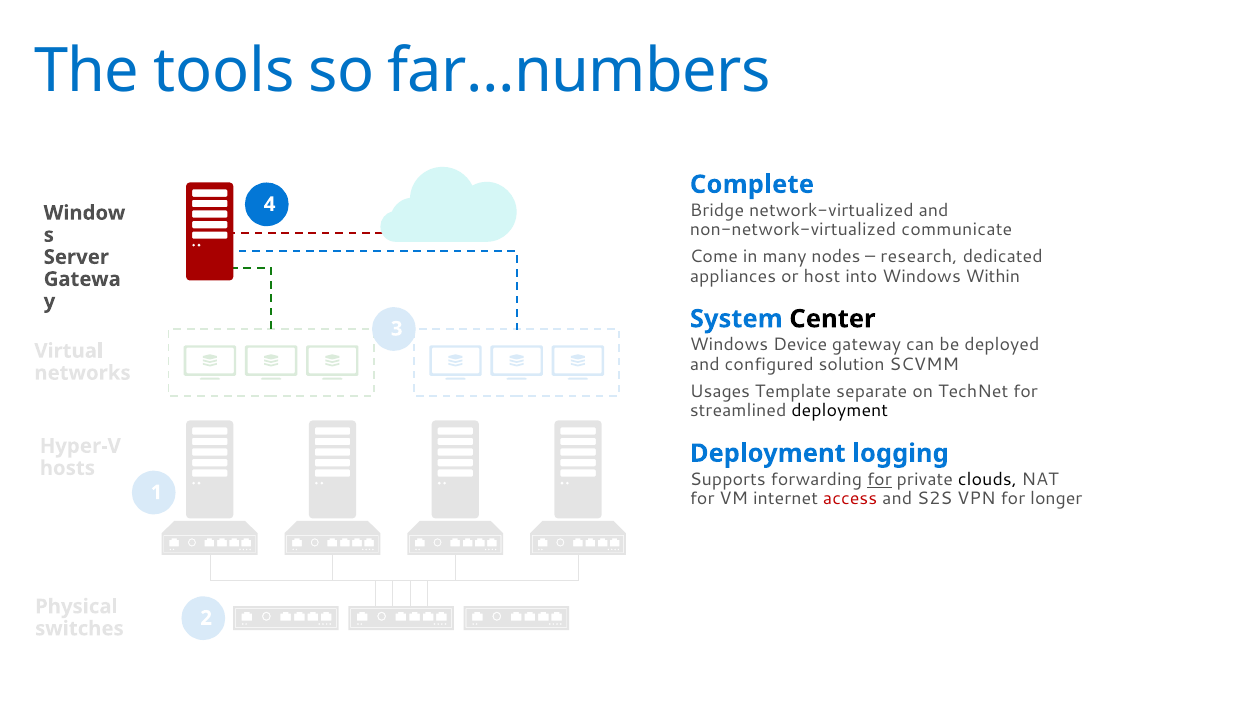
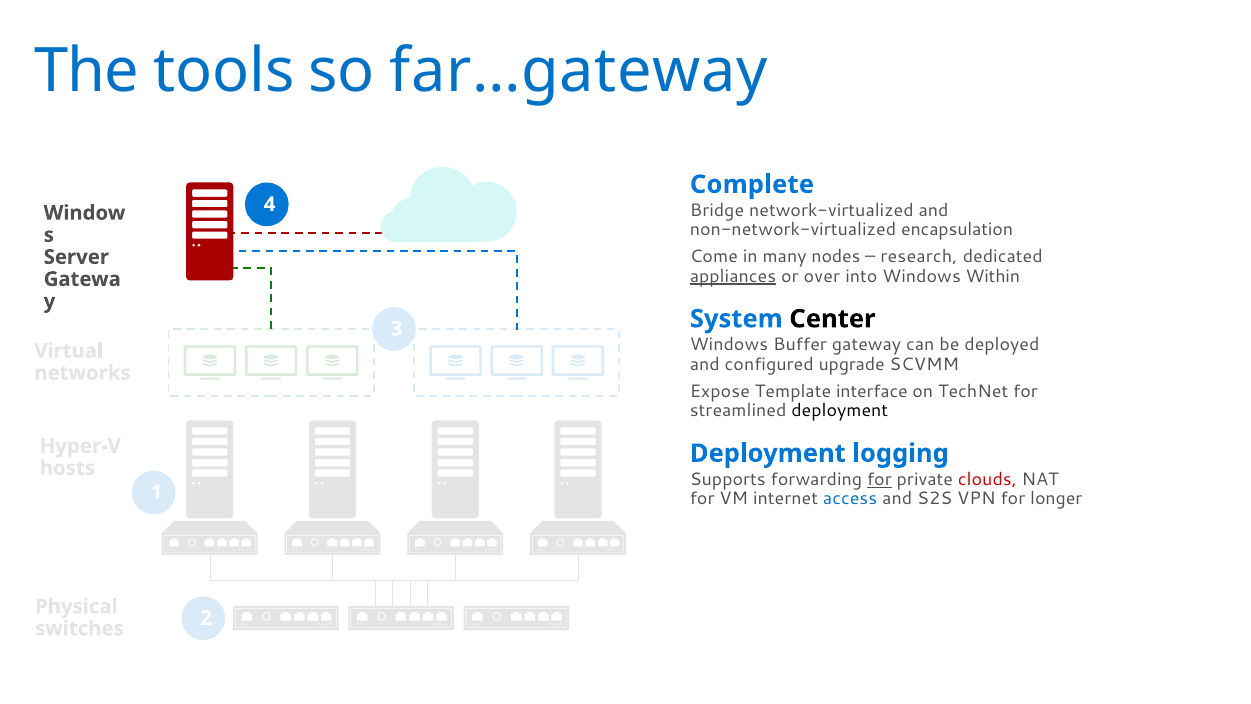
far…numbers: far…numbers -> far…gateway
communicate: communicate -> encapsulation
appliances underline: none -> present
host: host -> over
Device: Device -> Buffer
solution: solution -> upgrade
Usages: Usages -> Expose
separate: separate -> interface
clouds colour: black -> red
access colour: red -> blue
